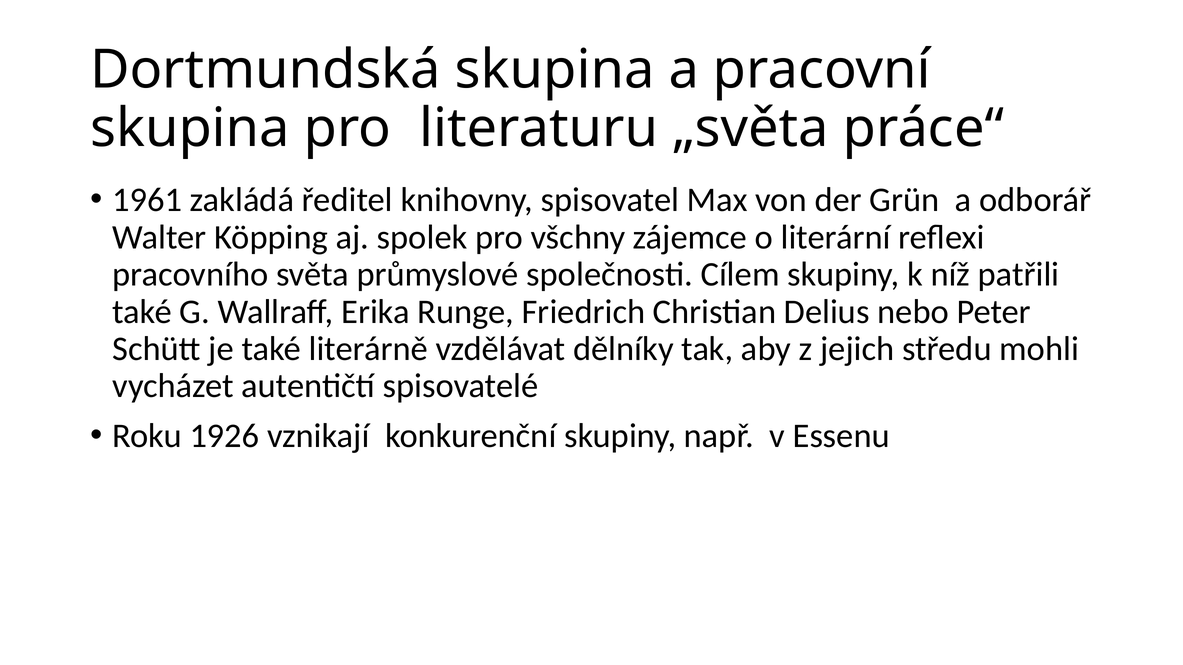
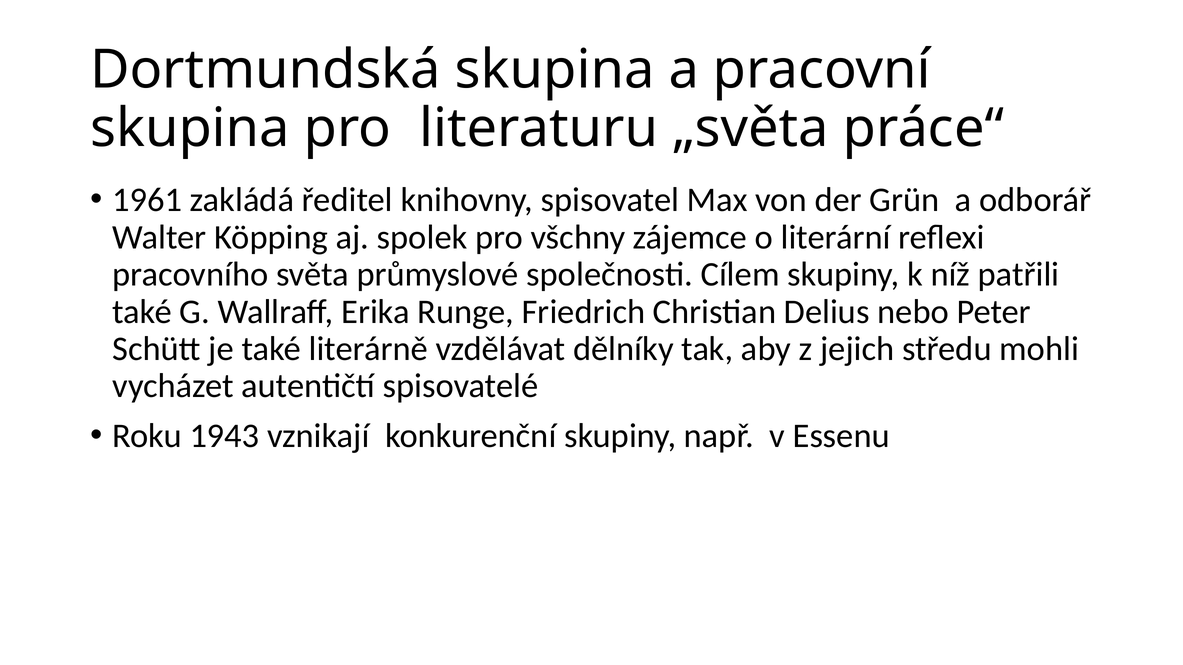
1926: 1926 -> 1943
